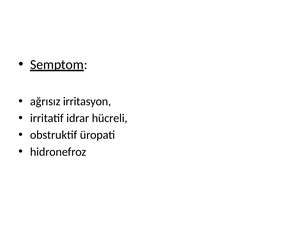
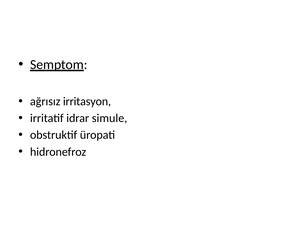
hücreli: hücreli -> simule
